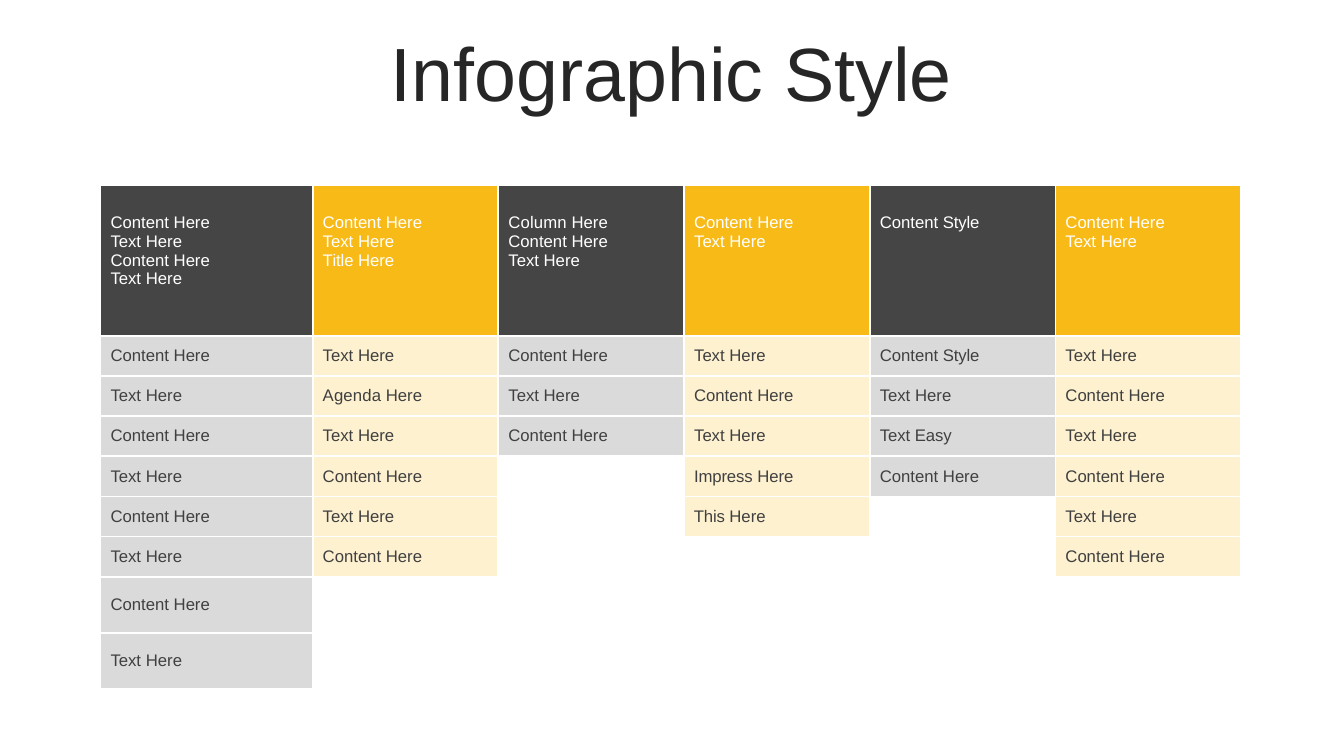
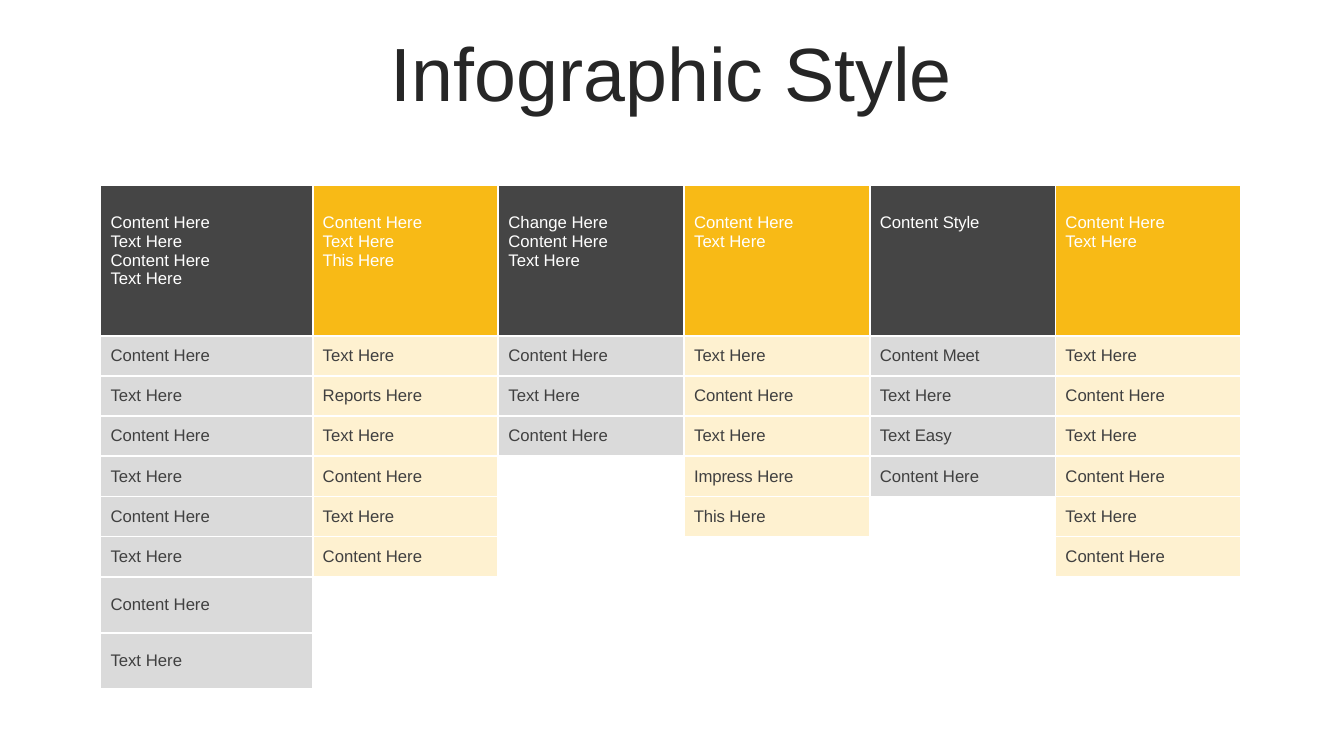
Column: Column -> Change
Title at (338, 261): Title -> This
Style at (961, 356): Style -> Meet
Agenda: Agenda -> Reports
